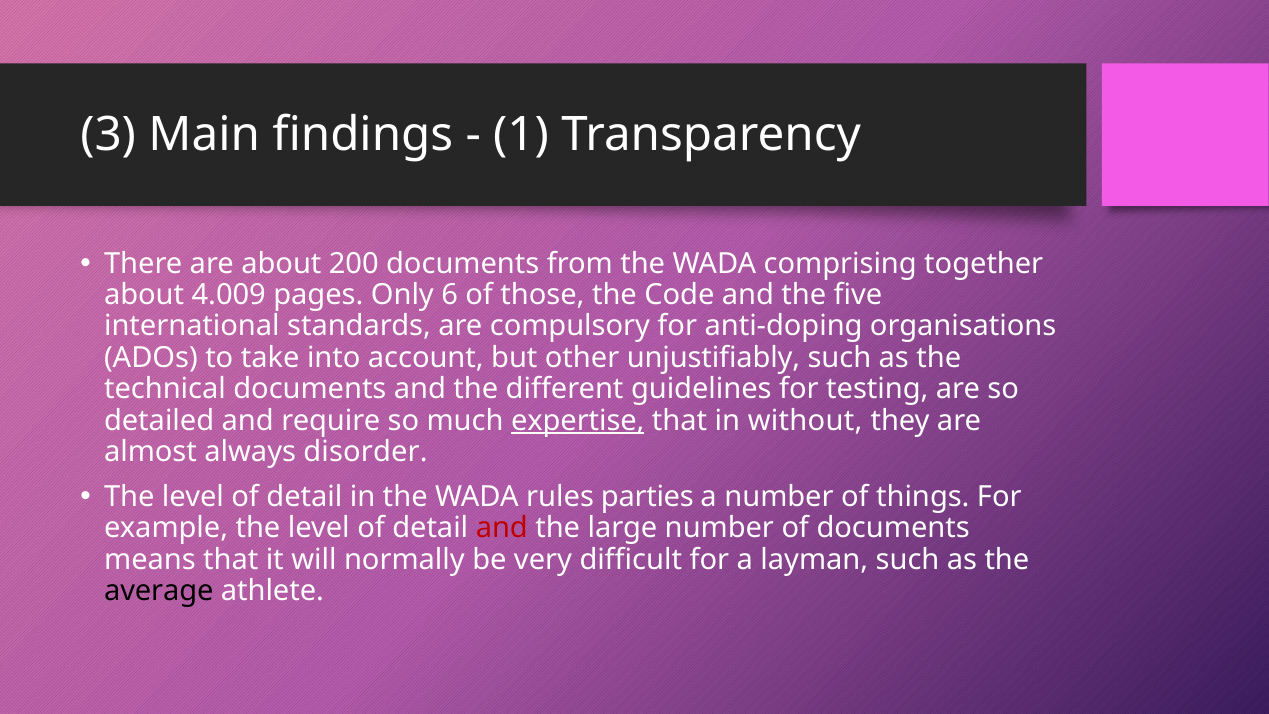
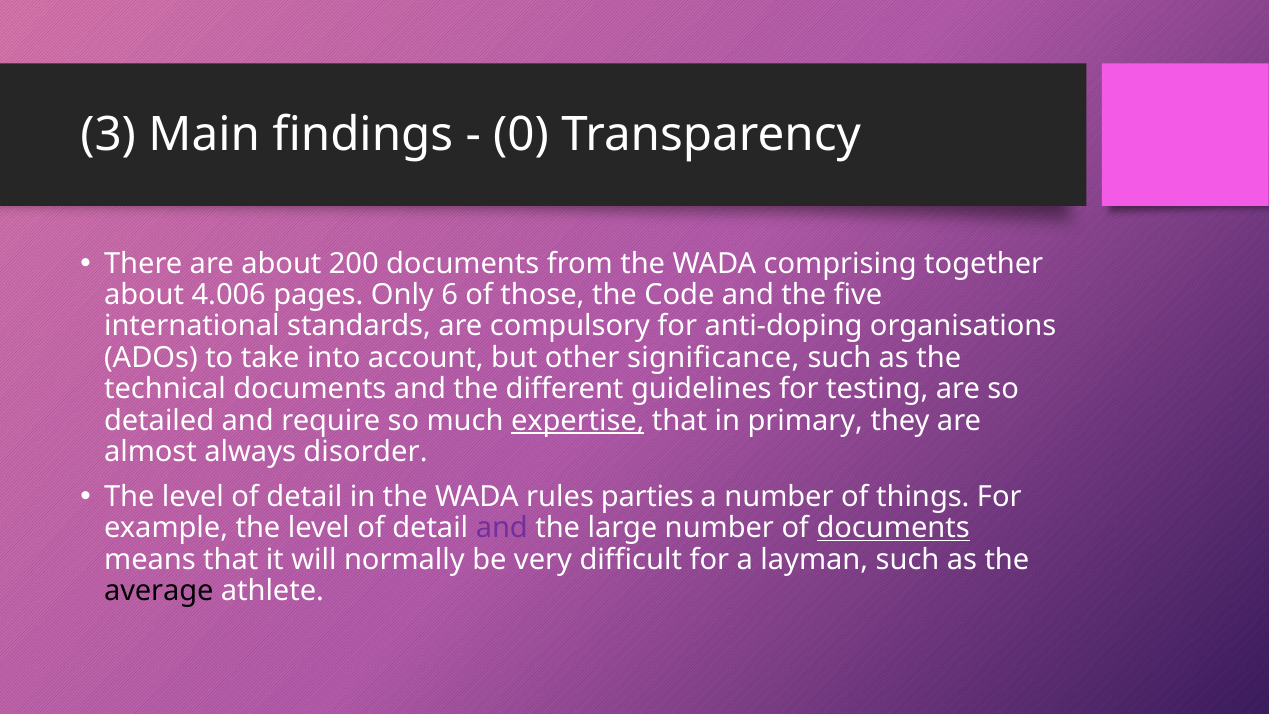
1: 1 -> 0
4.009: 4.009 -> 4.006
unjustifiably: unjustifiably -> significance
without: without -> primary
and at (502, 528) colour: red -> purple
documents at (893, 528) underline: none -> present
